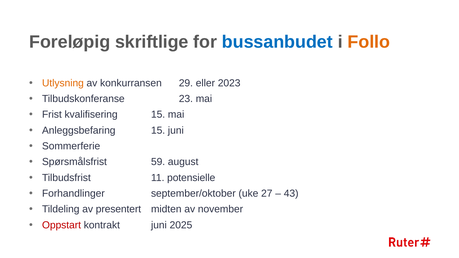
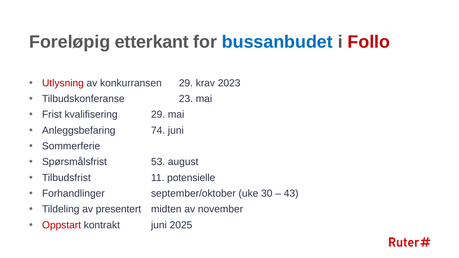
skriftlige: skriftlige -> etterkant
Follo colour: orange -> red
Utlysning colour: orange -> red
eller: eller -> krav
kvalifisering 15: 15 -> 29
Anleggsbefaring 15: 15 -> 74
59: 59 -> 53
27: 27 -> 30
